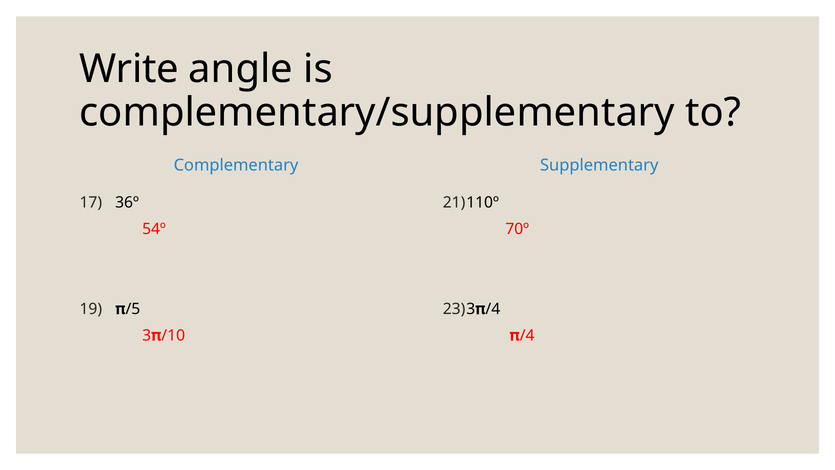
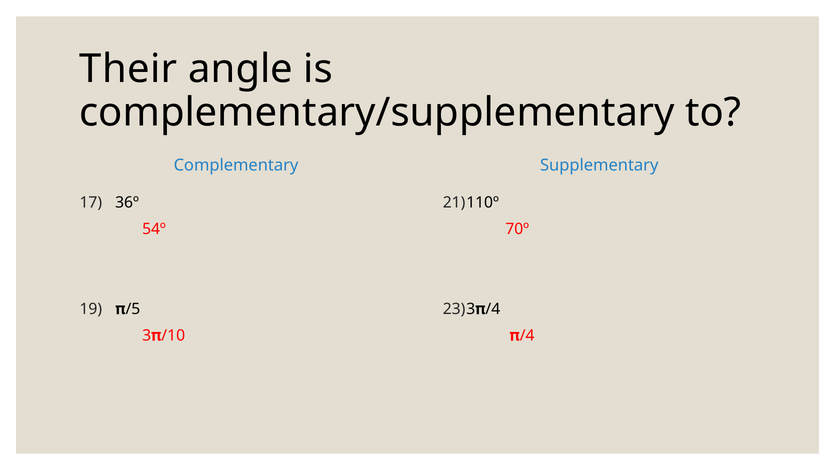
Write: Write -> Their
